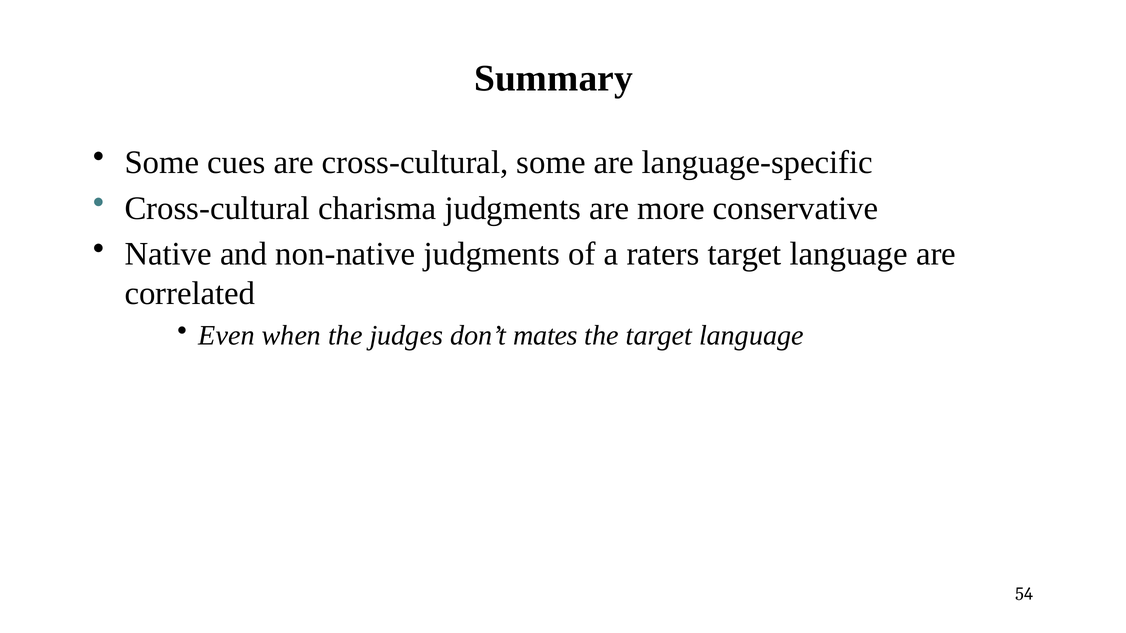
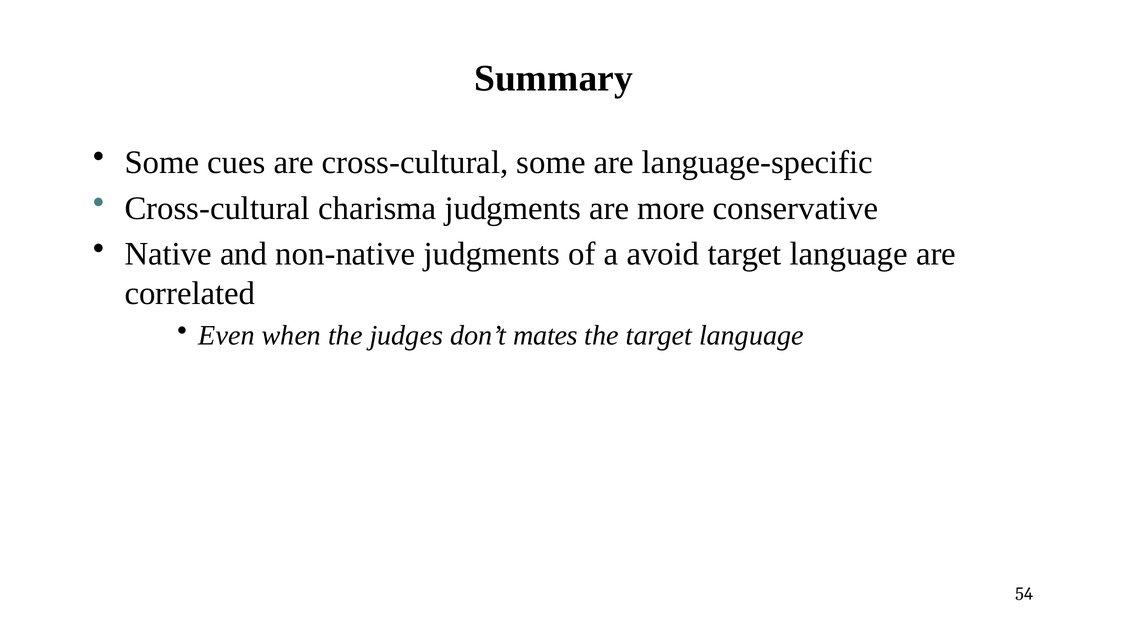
raters: raters -> avoid
